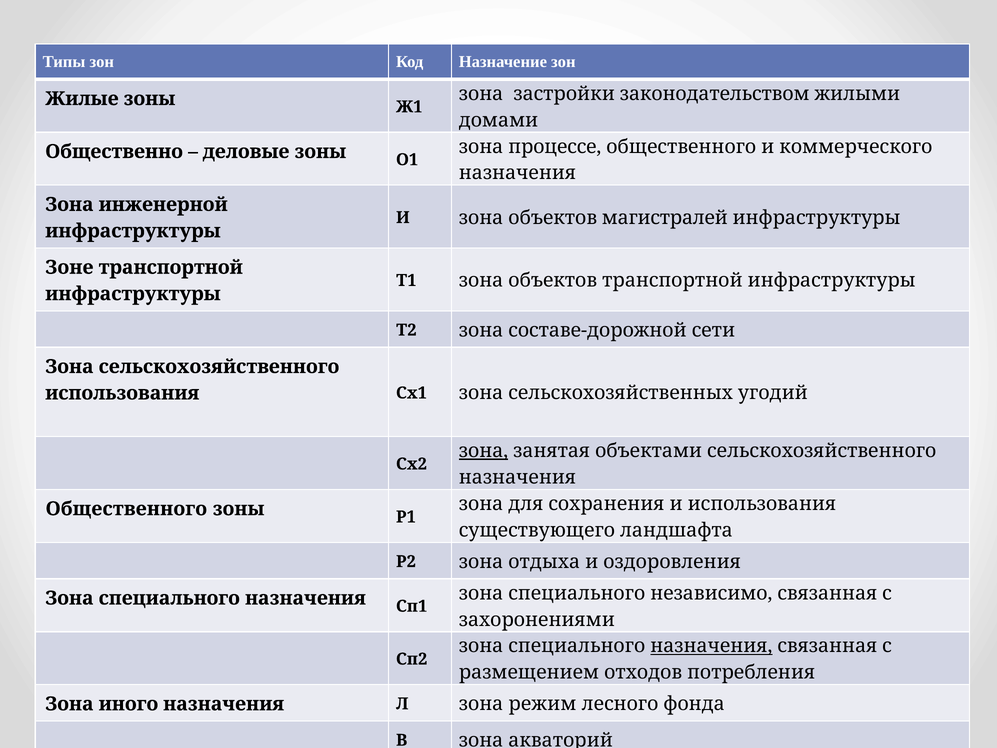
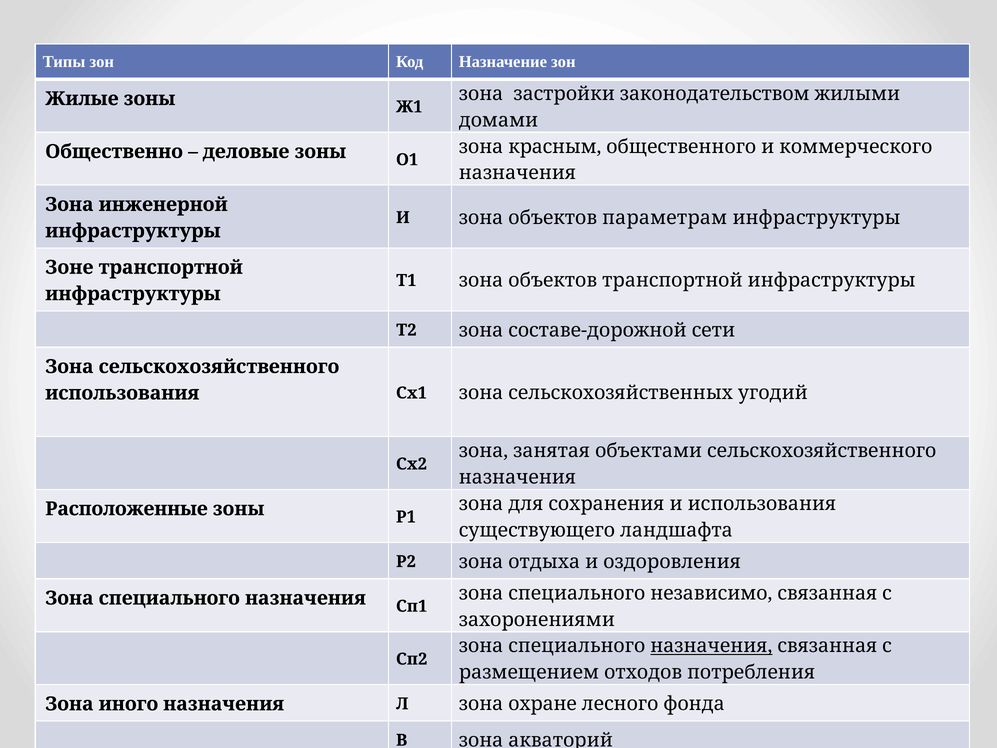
процессе: процессе -> красным
магистралей: магистралей -> параметрам
зона at (484, 451) underline: present -> none
Общественного at (126, 509): Общественного -> Расположенные
режим: режим -> охране
